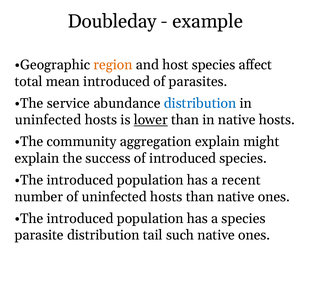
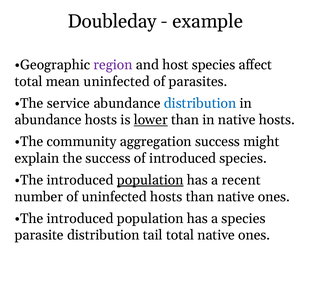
region colour: orange -> purple
mean introduced: introduced -> uninfected
uninfected at (48, 120): uninfected -> abundance
aggregation explain: explain -> success
population at (150, 180) underline: none -> present
tail such: such -> total
